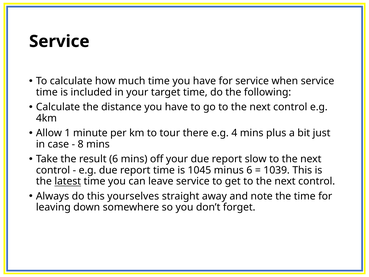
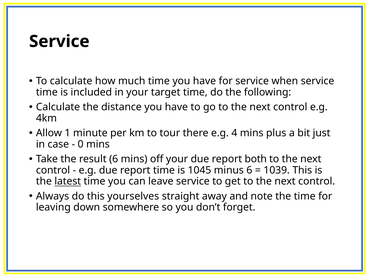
8: 8 -> 0
slow: slow -> both
